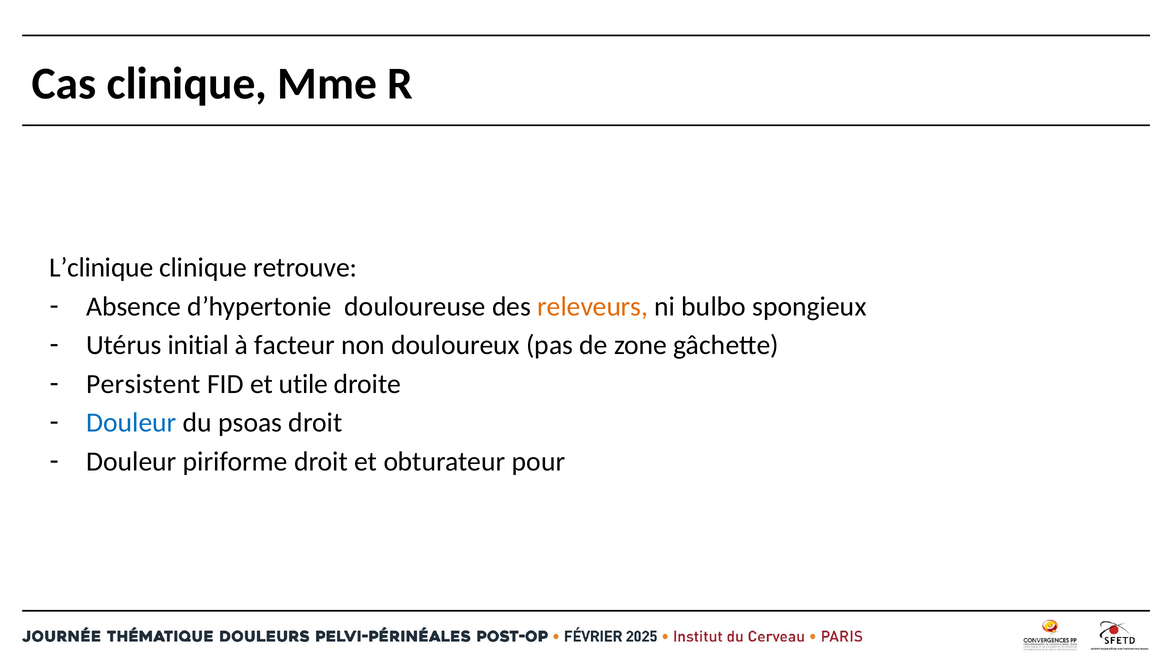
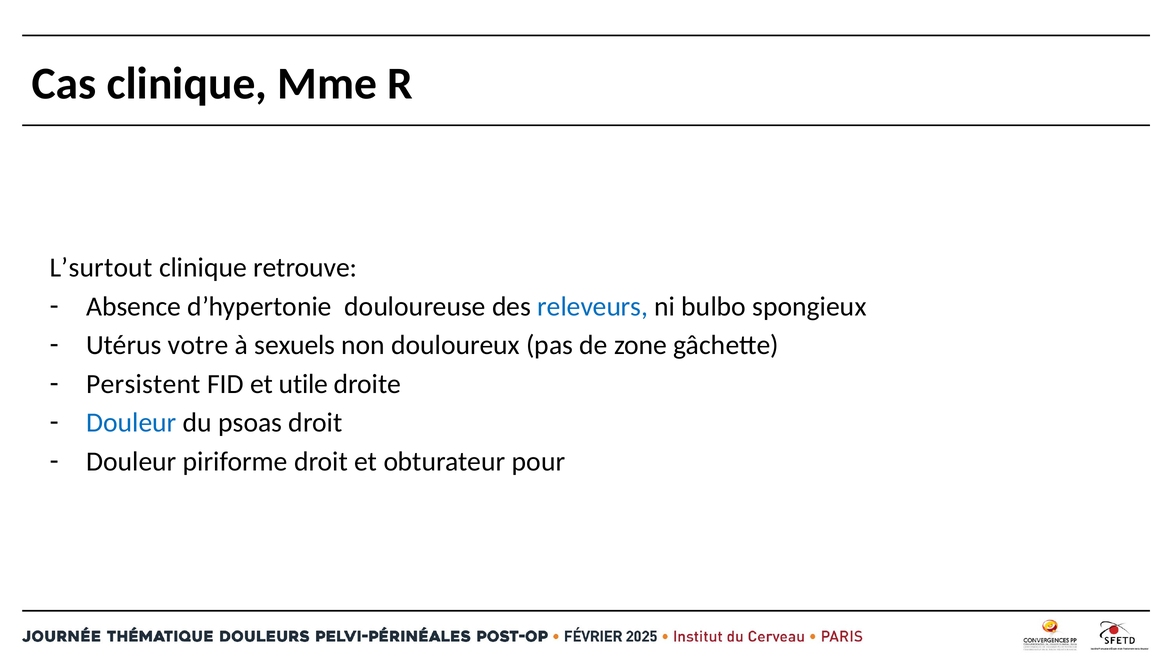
L’clinique: L’clinique -> L’surtout
releveurs colour: orange -> blue
initial: initial -> votre
facteur: facteur -> sexuels
